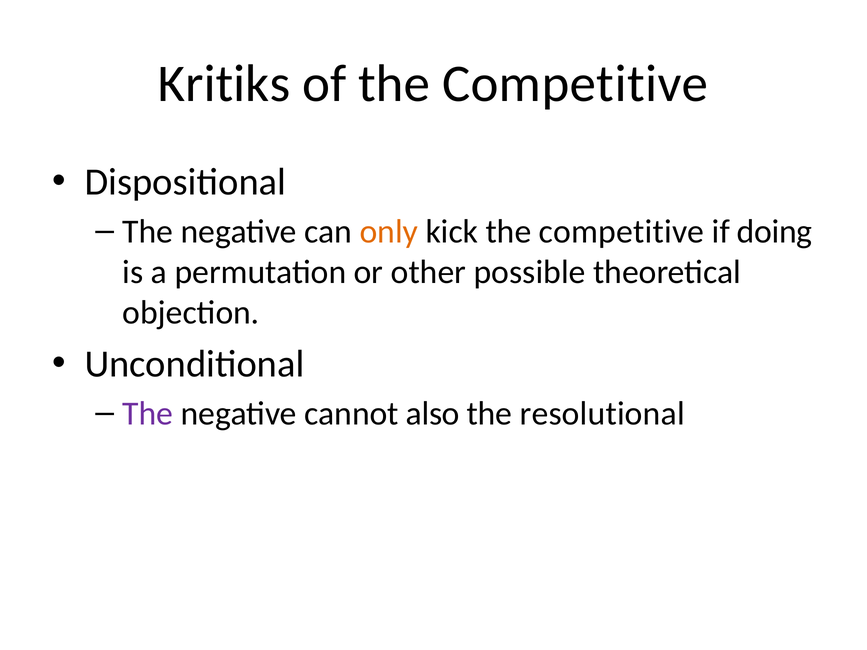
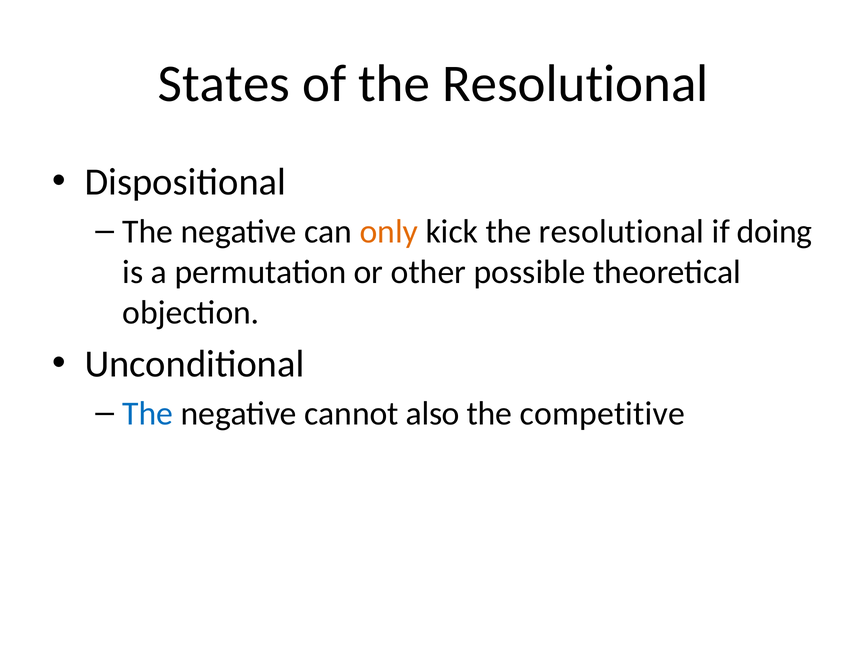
Kritiks: Kritiks -> States
of the Competitive: Competitive -> Resolutional
kick the competitive: competitive -> resolutional
The at (148, 414) colour: purple -> blue
resolutional: resolutional -> competitive
